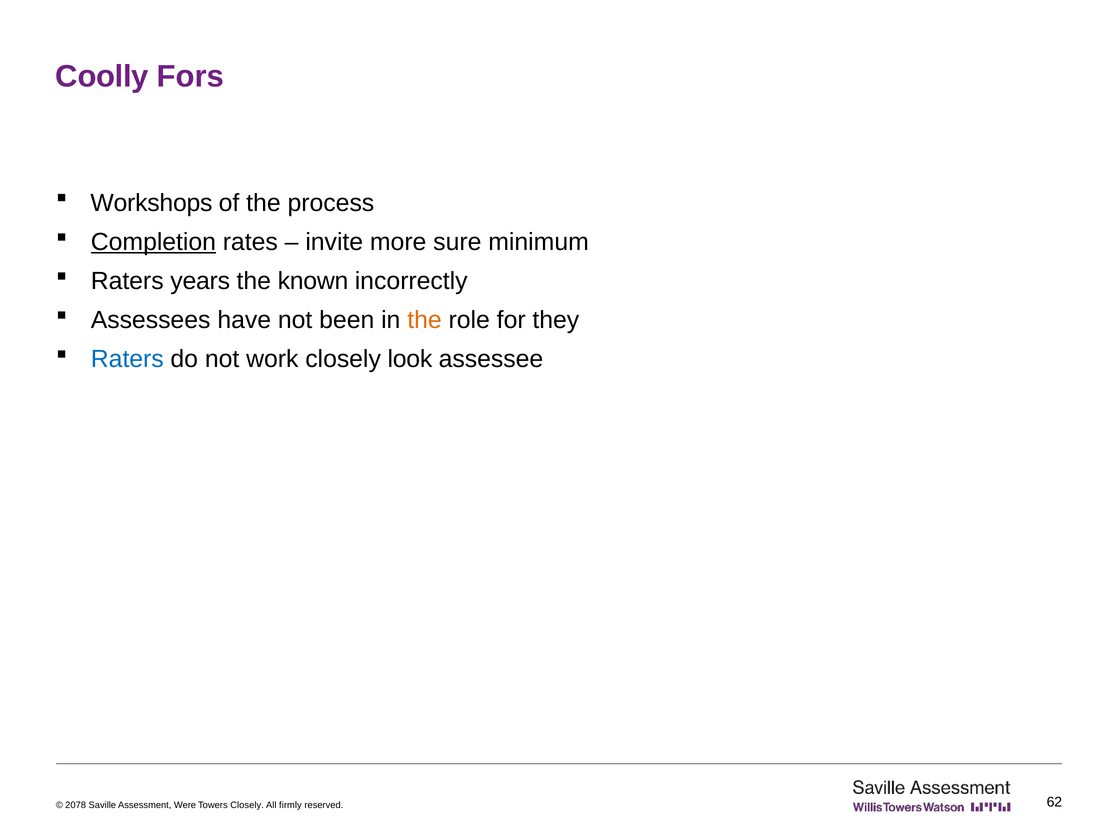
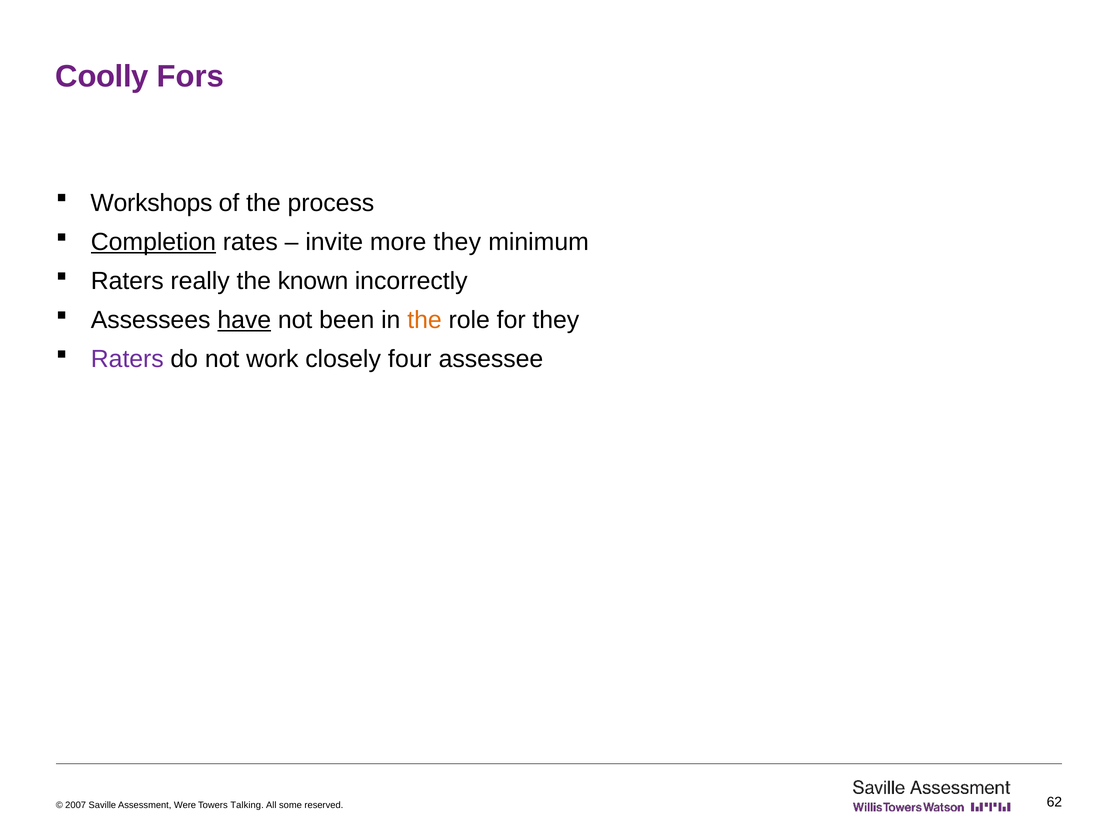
more sure: sure -> they
years: years -> really
have underline: none -> present
Raters at (127, 359) colour: blue -> purple
look: look -> four
2078: 2078 -> 2007
Towers Closely: Closely -> Talking
firmly: firmly -> some
